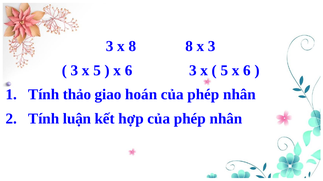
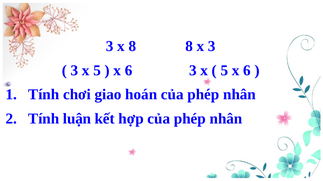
thảo: thảo -> chơi
